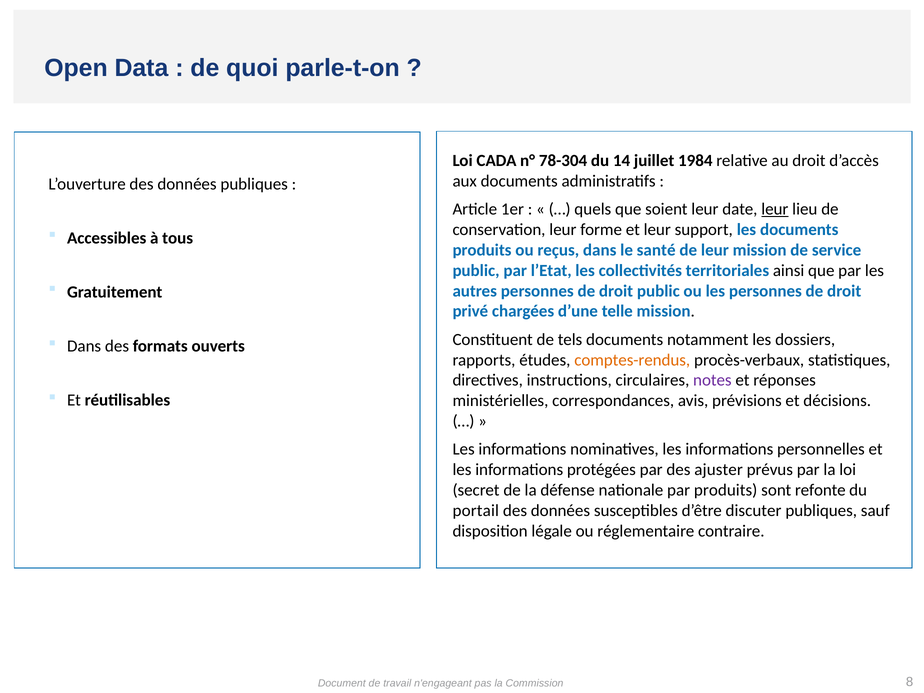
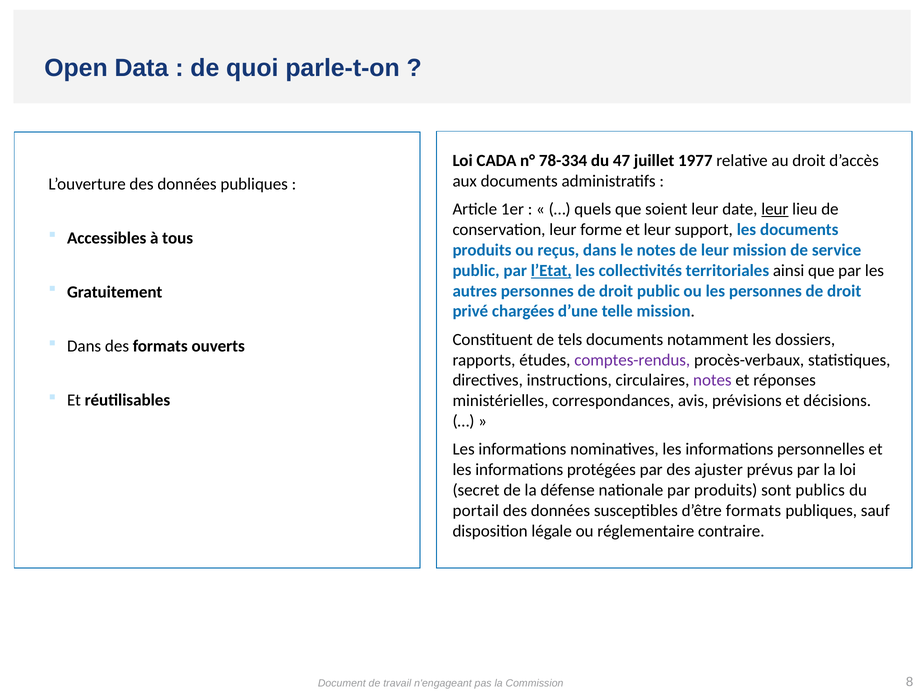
78-304: 78-304 -> 78-334
14: 14 -> 47
1984: 1984 -> 1977
le santé: santé -> notes
l’Etat underline: none -> present
comptes-rendus colour: orange -> purple
refonte: refonte -> publics
d’être discuter: discuter -> formats
